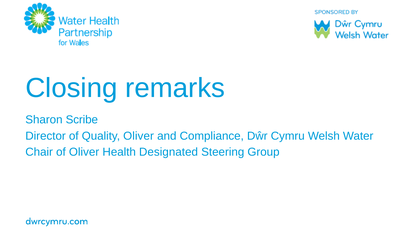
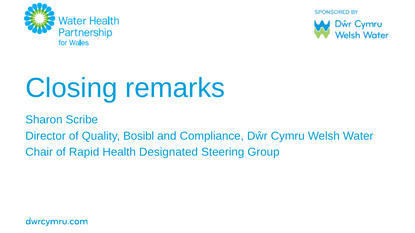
Quality Oliver: Oliver -> Bosibl
of Oliver: Oliver -> Rapid
